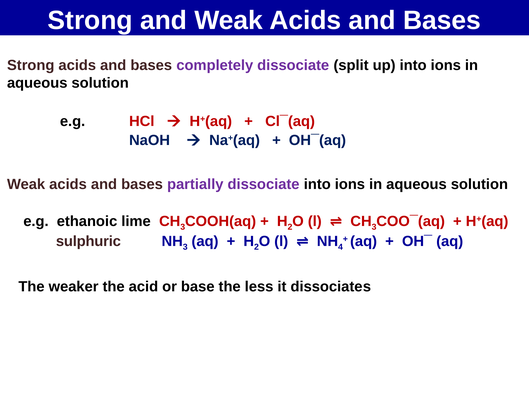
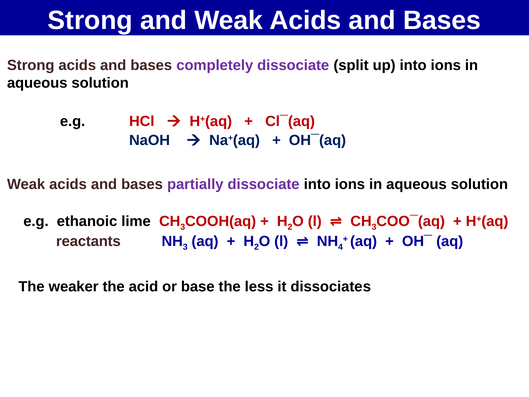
sulphuric: sulphuric -> reactants
